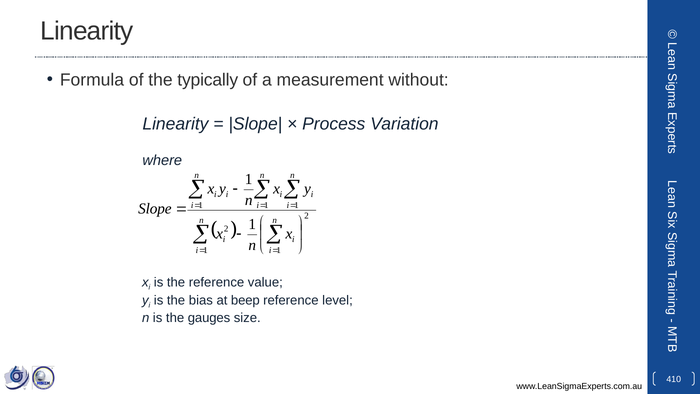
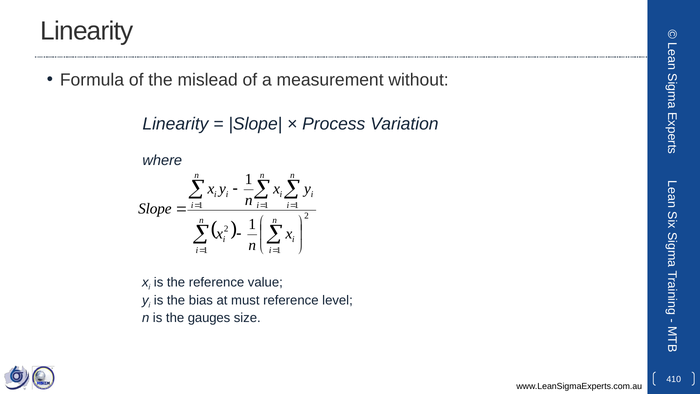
typically: typically -> mislead
beep: beep -> must
